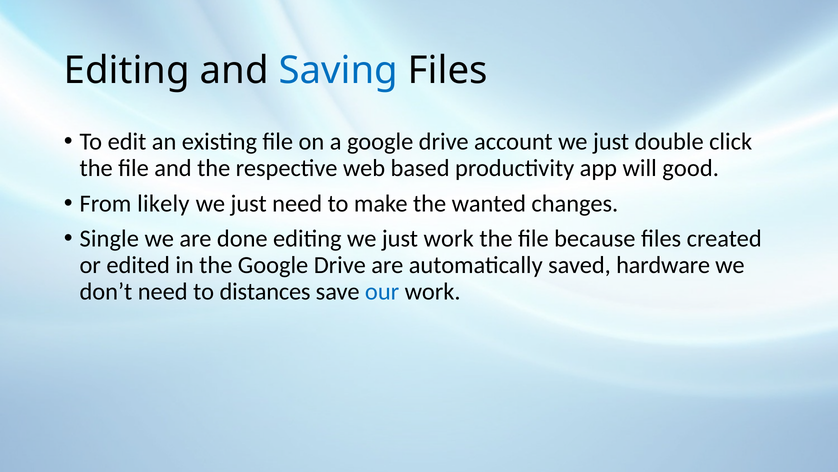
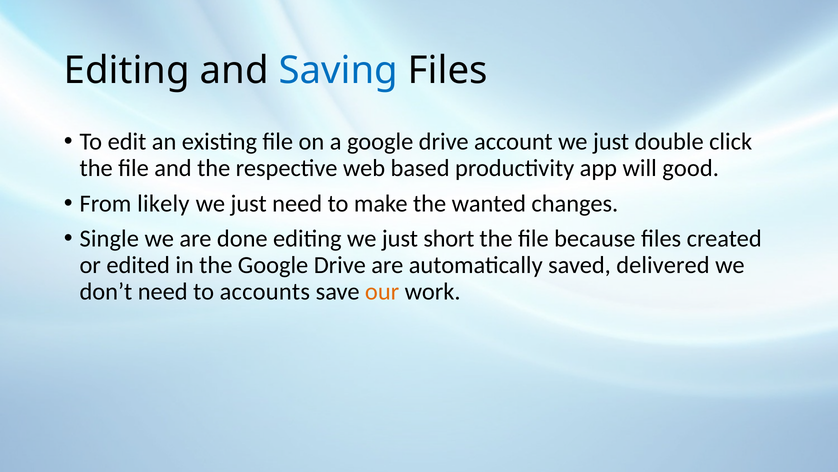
just work: work -> short
hardware: hardware -> delivered
distances: distances -> accounts
our colour: blue -> orange
